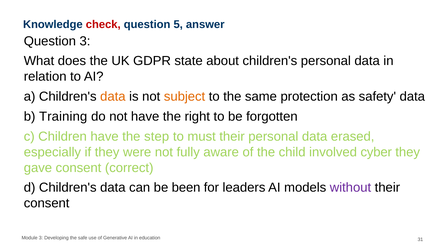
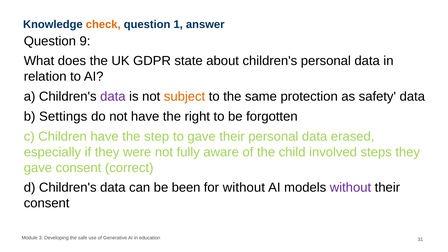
check colour: red -> orange
5: 5 -> 1
Question 3: 3 -> 9
data at (113, 97) colour: orange -> purple
Training: Training -> Settings
to must: must -> gave
cyber: cyber -> steps
for leaders: leaders -> without
